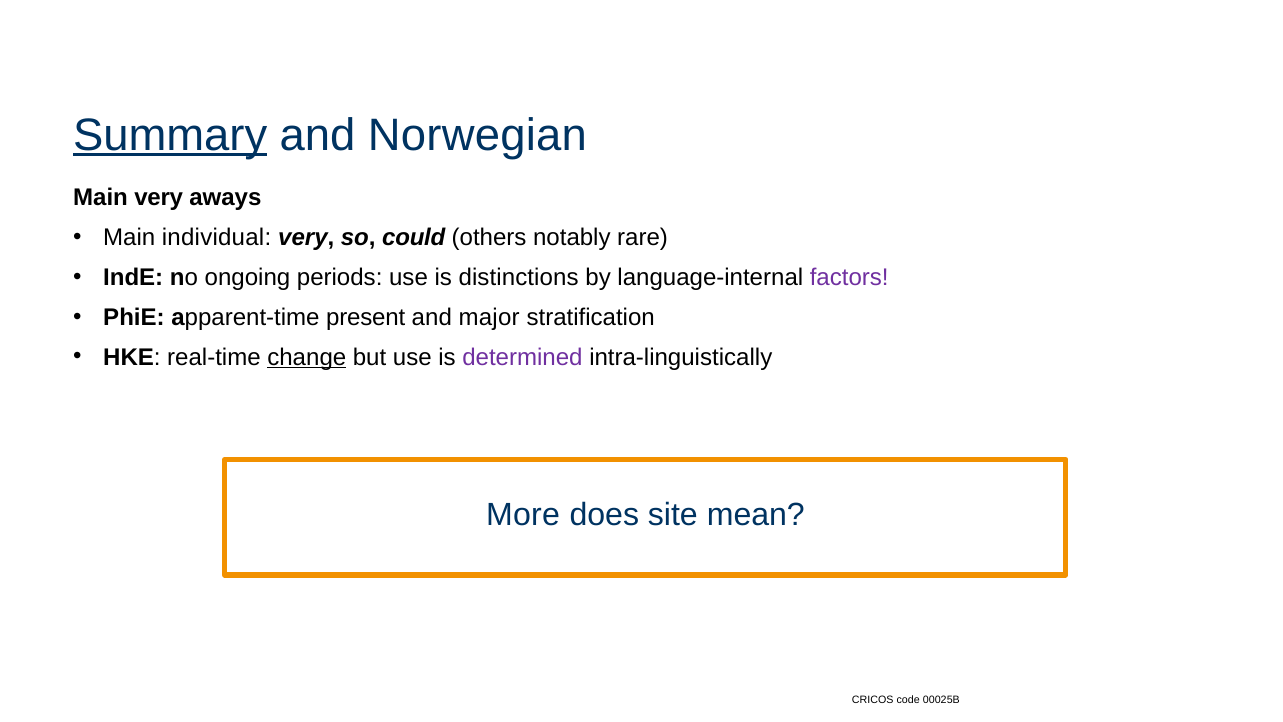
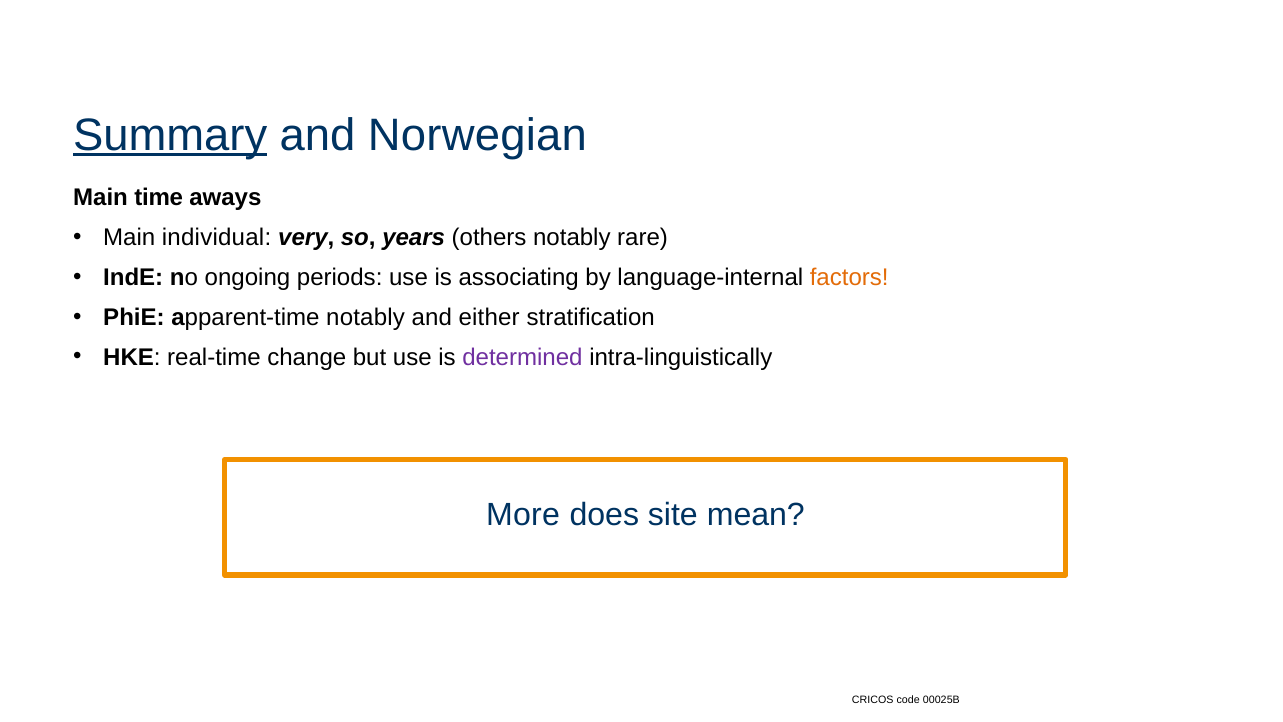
Main very: very -> time
could: could -> years
distinctions: distinctions -> associating
factors colour: purple -> orange
apparent-time present: present -> notably
major: major -> either
change underline: present -> none
